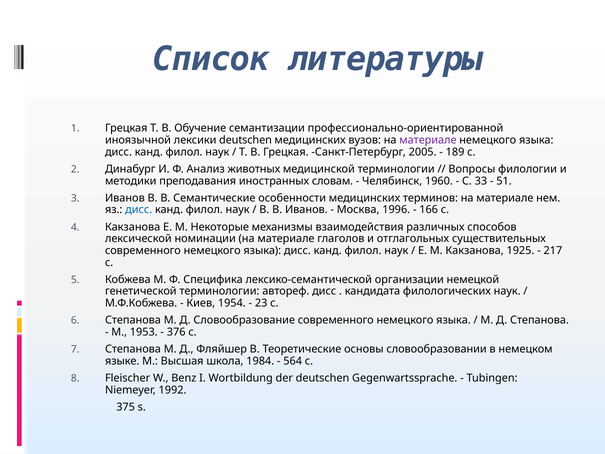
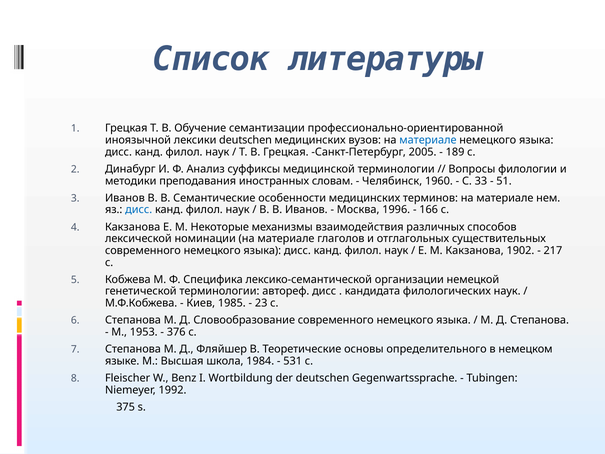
материале at (428, 140) colour: purple -> blue
животных: животных -> суффиксы
1925: 1925 -> 1902
1954: 1954 -> 1985
словообразовании: словообразовании -> определительного
564: 564 -> 531
